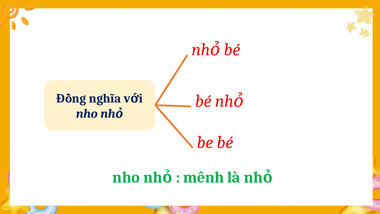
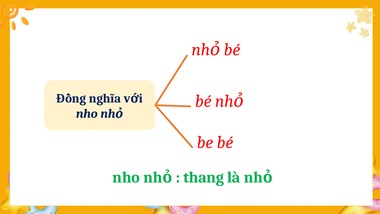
mênh: mênh -> thang
